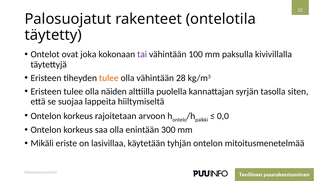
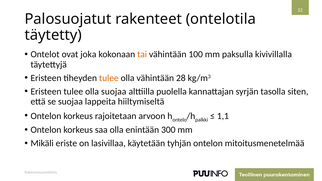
tai colour: purple -> orange
olla näiden: näiden -> suojaa
0,0: 0,0 -> 1,1
